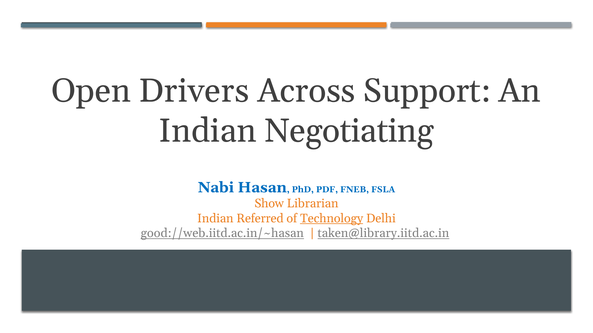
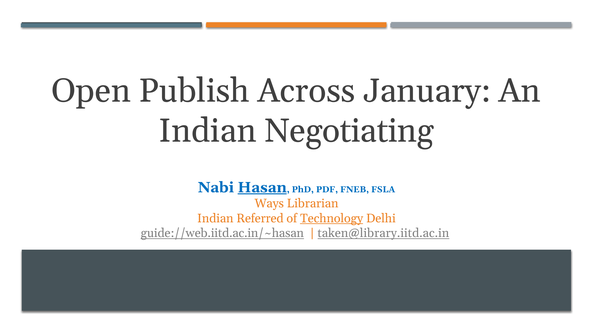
Drivers: Drivers -> Publish
Support: Support -> January
Hasan underline: none -> present
Show: Show -> Ways
good://web.iitd.ac.in/~hasan: good://web.iitd.ac.in/~hasan -> guide://web.iitd.ac.in/~hasan
